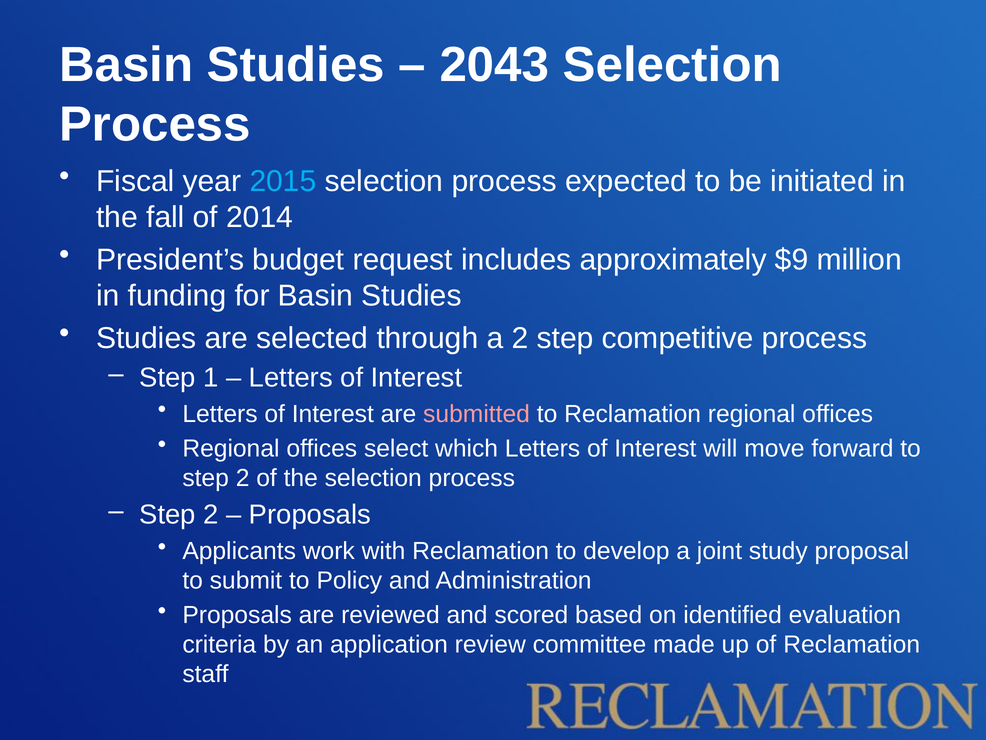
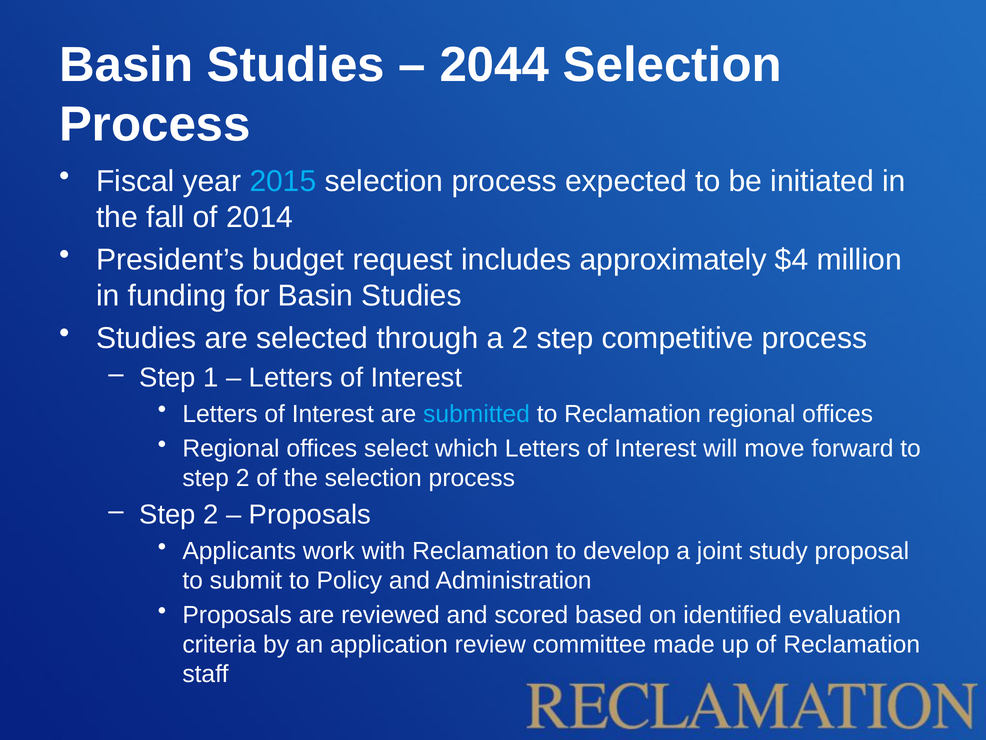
2043: 2043 -> 2044
$9: $9 -> $4
submitted colour: pink -> light blue
